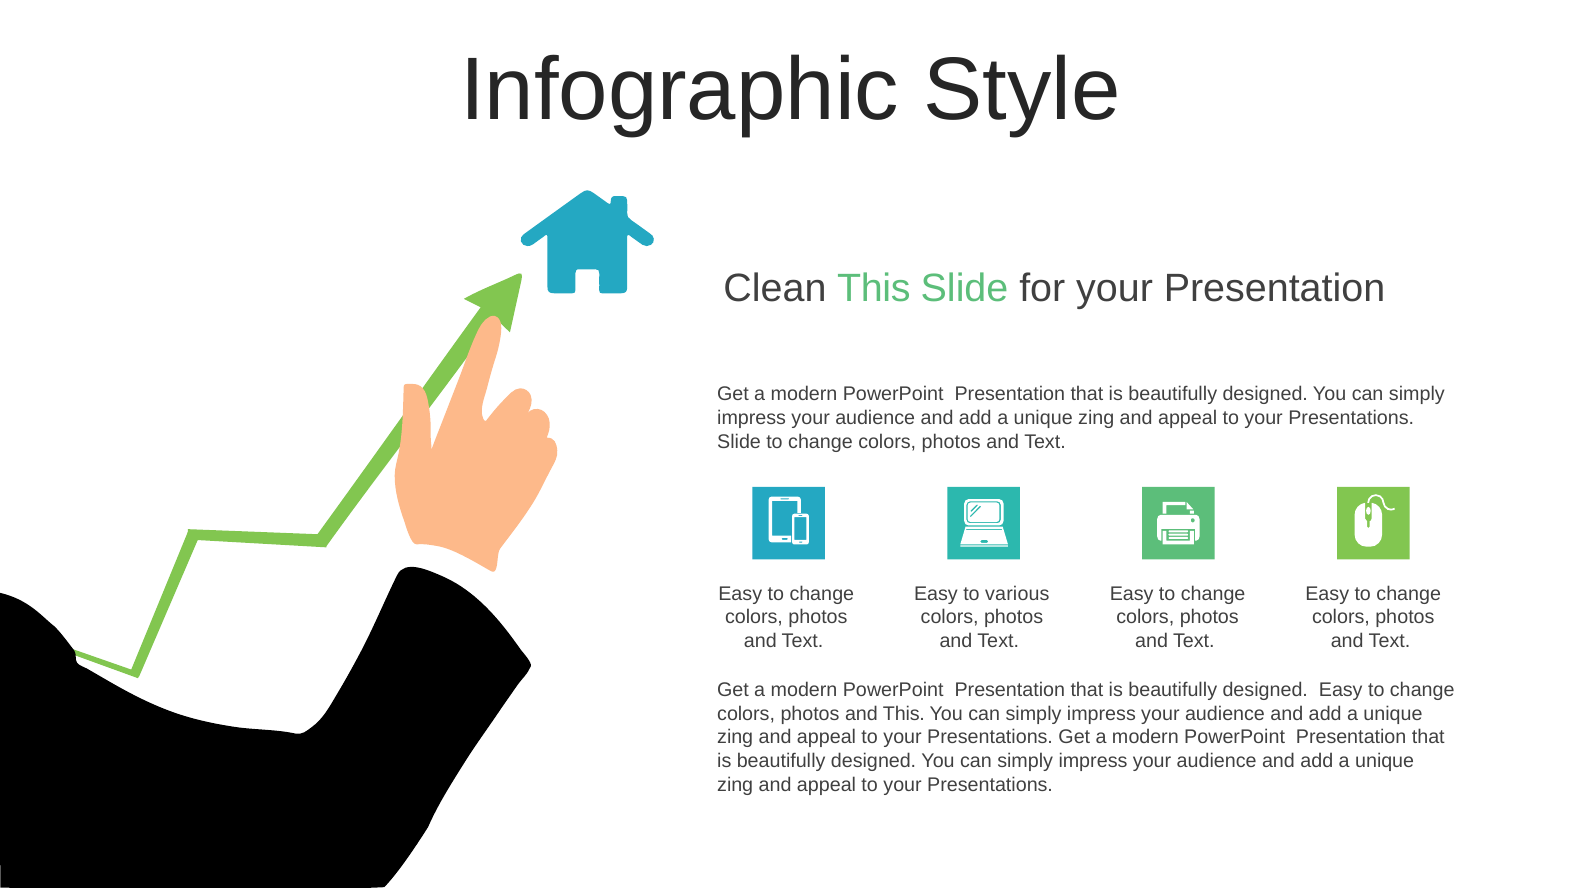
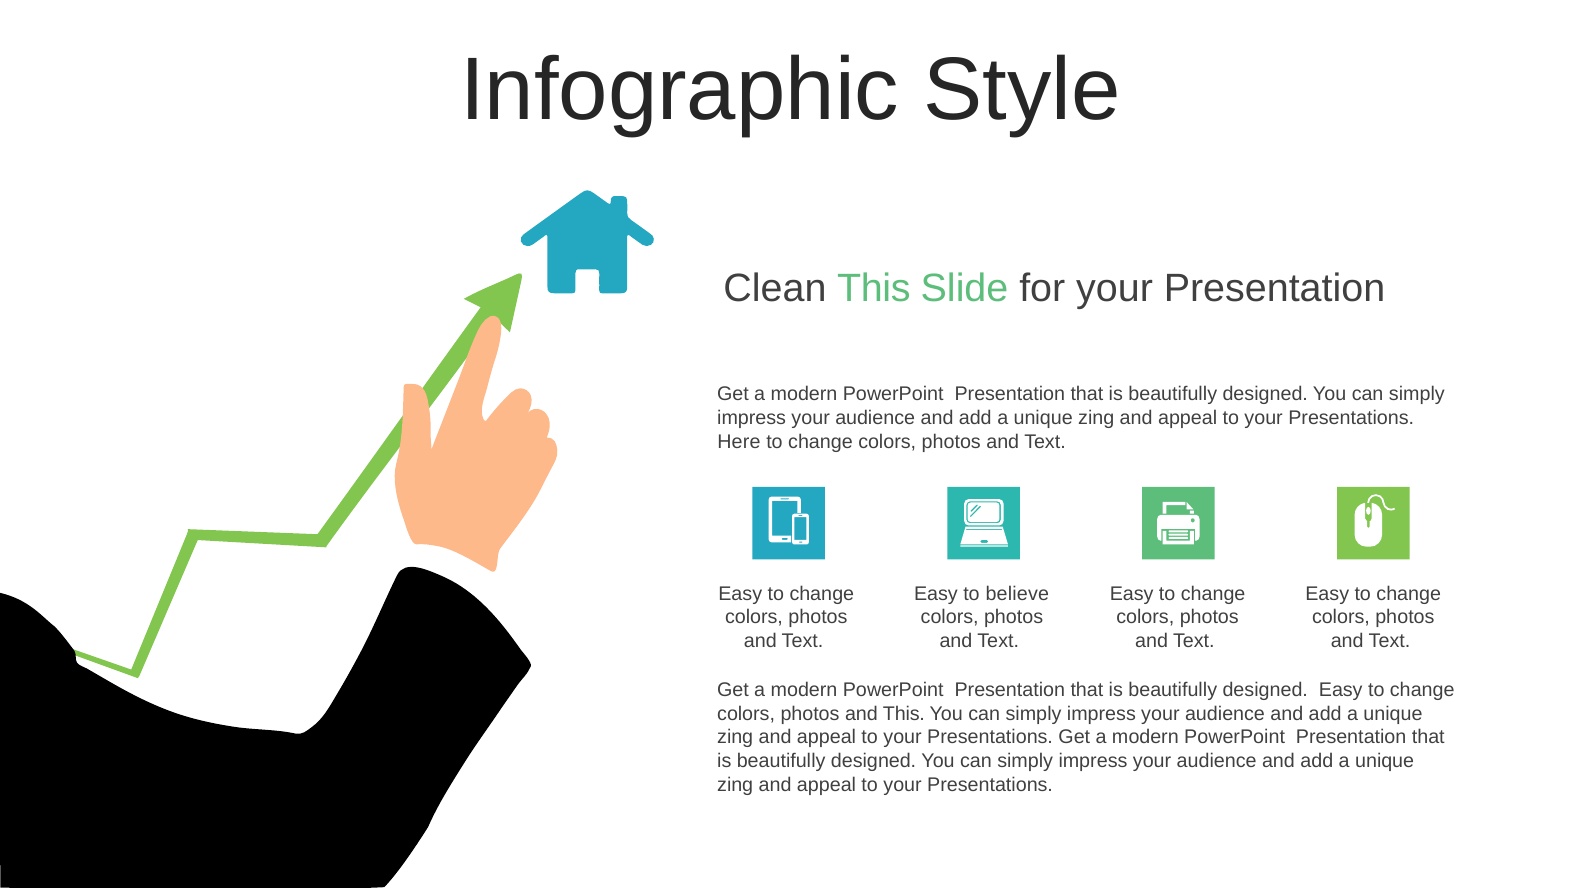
Slide at (739, 442): Slide -> Here
various: various -> believe
